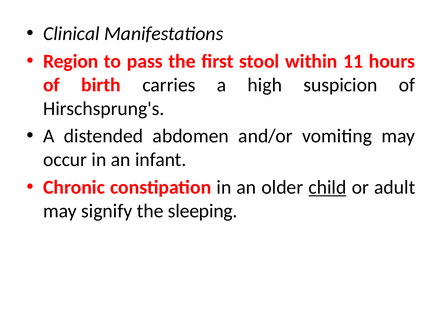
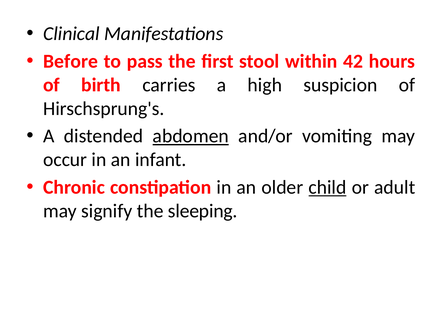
Region: Region -> Before
11: 11 -> 42
abdomen underline: none -> present
